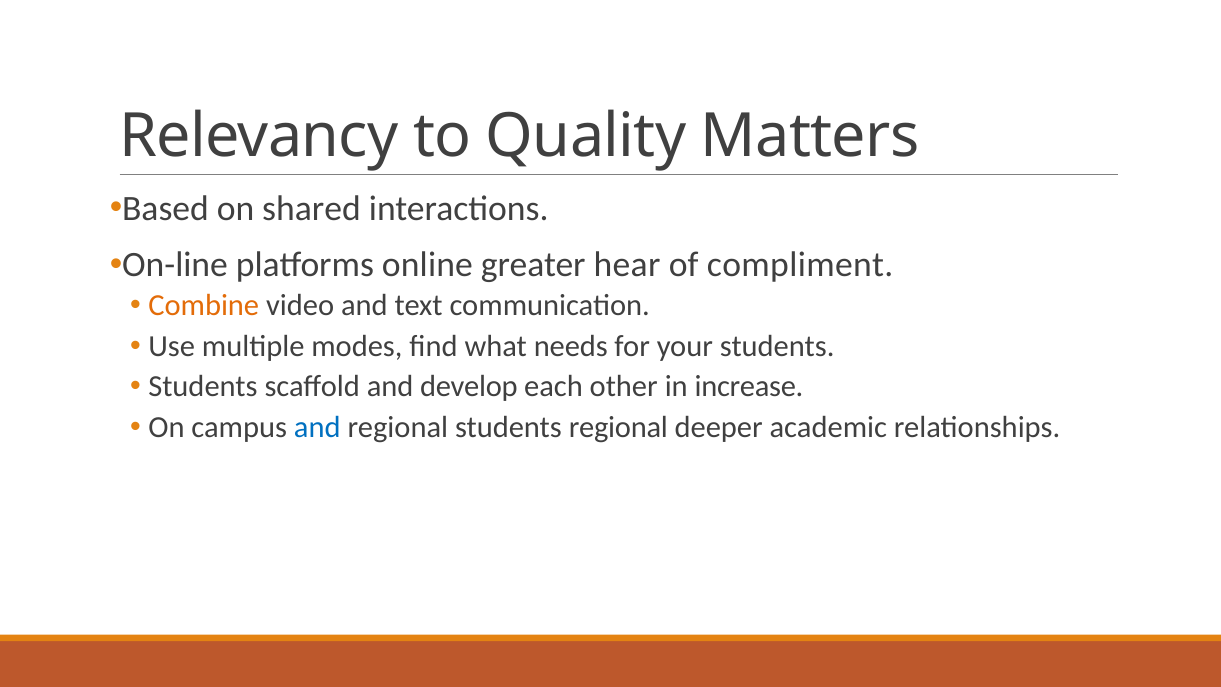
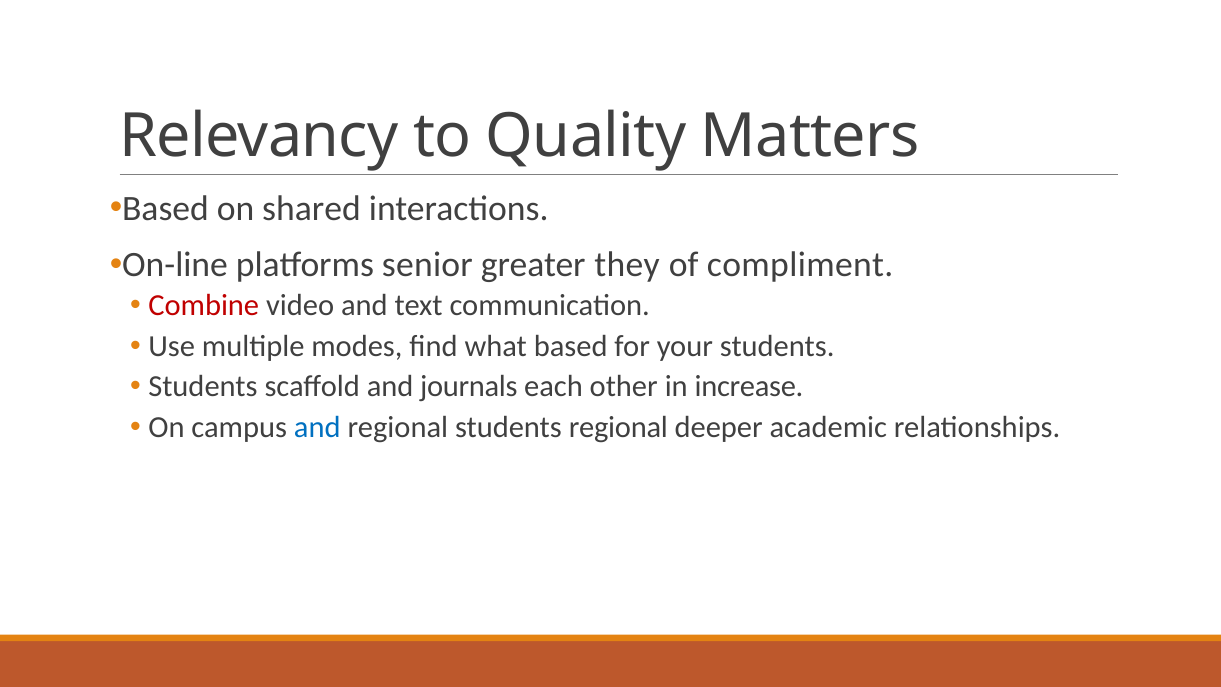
online: online -> senior
hear: hear -> they
Combine colour: orange -> red
what needs: needs -> based
develop: develop -> journals
